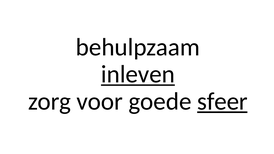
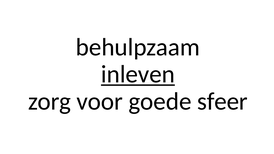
sfeer underline: present -> none
